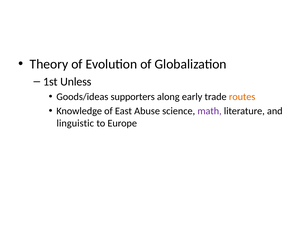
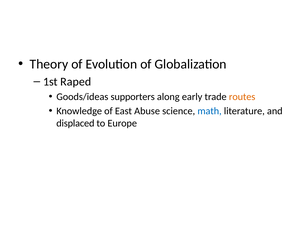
Unless: Unless -> Raped
math colour: purple -> blue
linguistic: linguistic -> displaced
